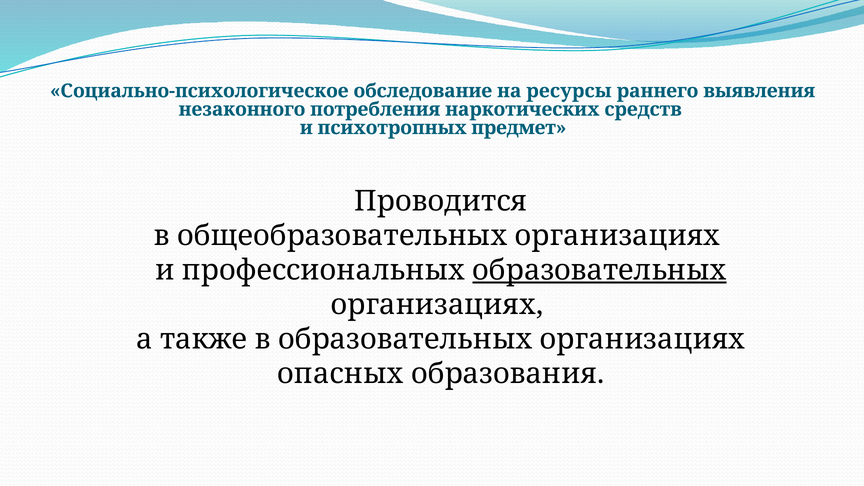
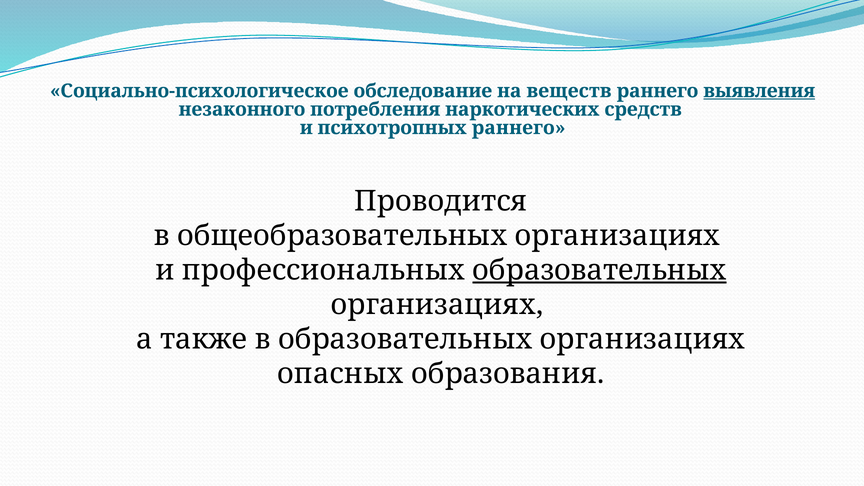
ресурсы: ресурсы -> веществ
выявления underline: none -> present
психотропных предмет: предмет -> раннего
